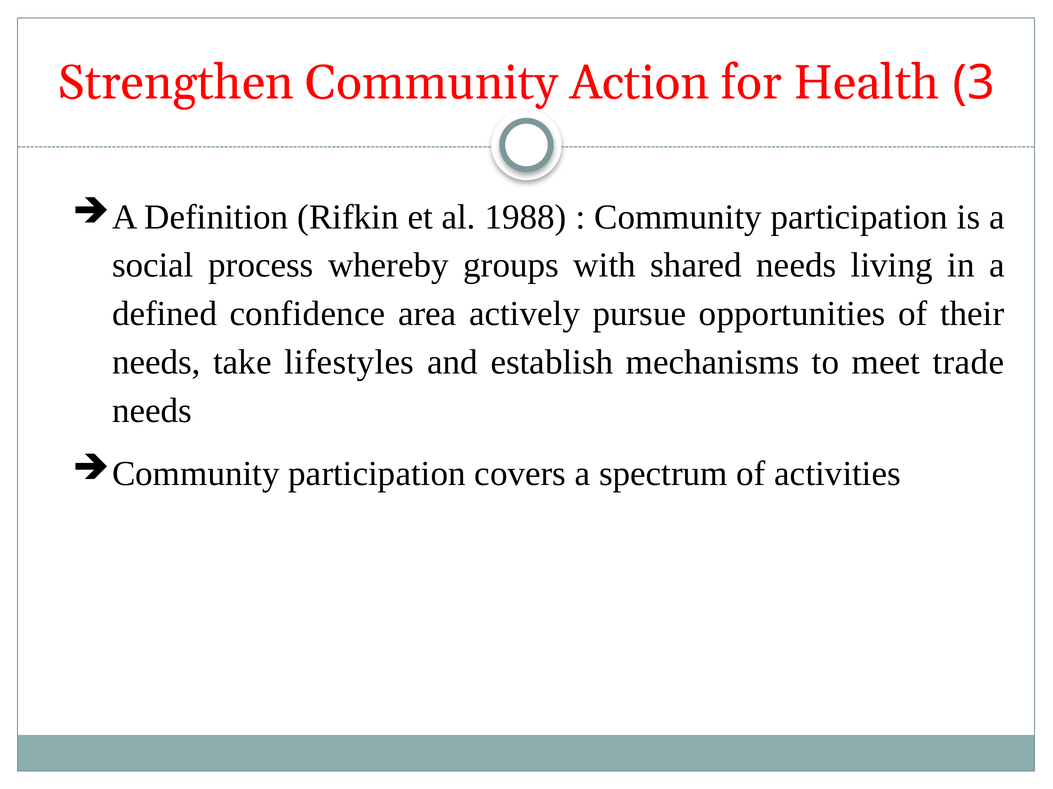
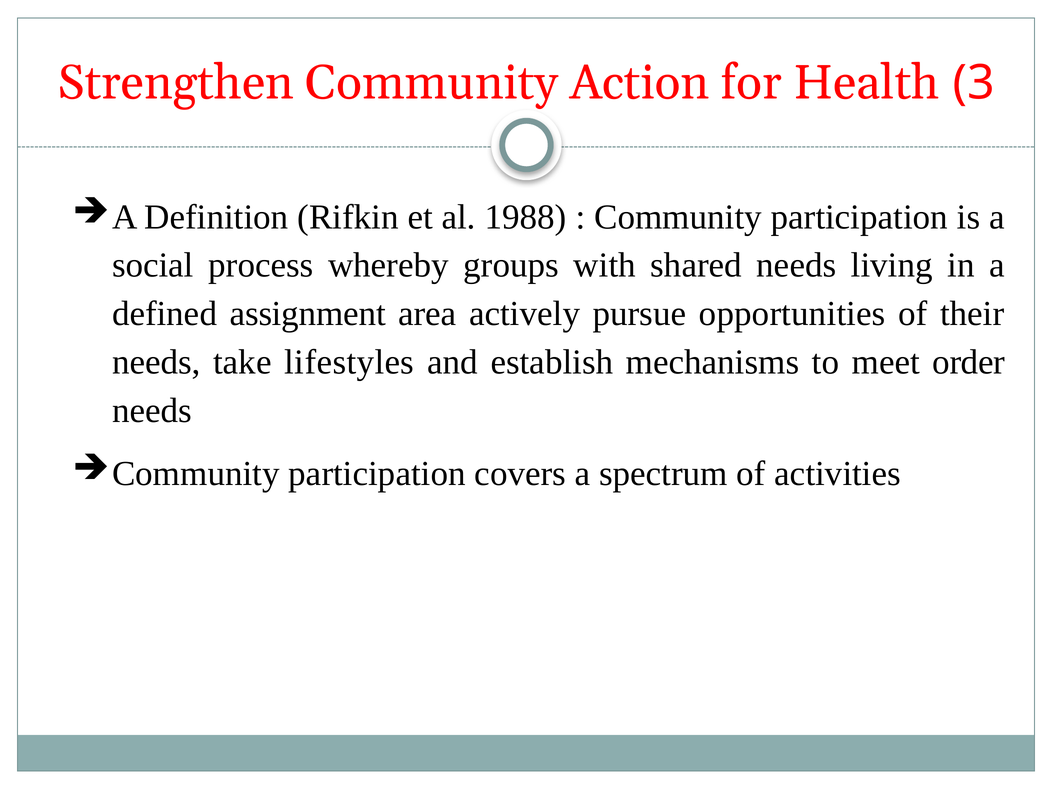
confidence: confidence -> assignment
trade: trade -> order
